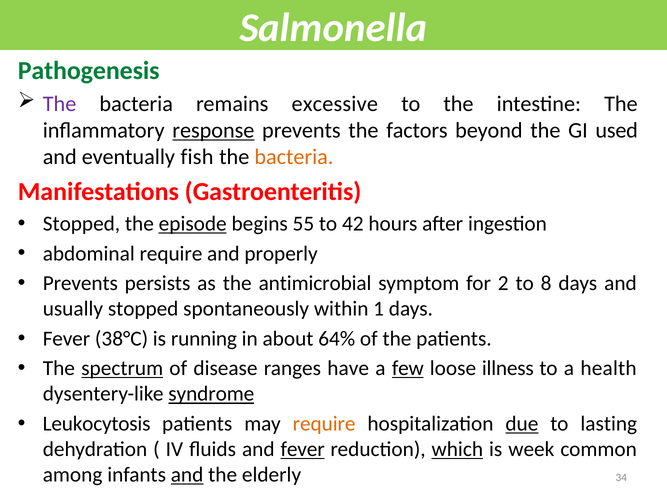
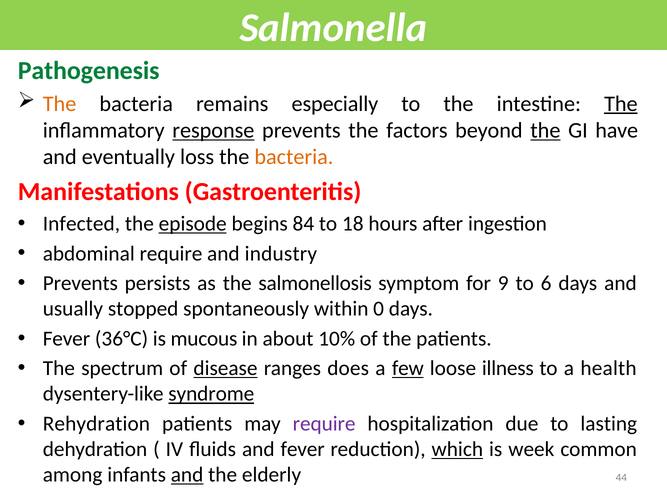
The at (60, 104) colour: purple -> orange
excessive: excessive -> especially
The at (621, 104) underline: none -> present
the at (545, 131) underline: none -> present
used: used -> have
fish: fish -> loss
Stopped at (81, 224): Stopped -> Infected
55: 55 -> 84
42: 42 -> 18
properly: properly -> industry
antimicrobial: antimicrobial -> salmonellosis
2: 2 -> 9
8: 8 -> 6
1: 1 -> 0
38°C: 38°C -> 36°C
running: running -> mucous
64%: 64% -> 10%
spectrum underline: present -> none
disease underline: none -> present
have: have -> does
Leukocytosis: Leukocytosis -> Rehydration
require at (324, 424) colour: orange -> purple
due underline: present -> none
fever at (303, 450) underline: present -> none
34: 34 -> 44
